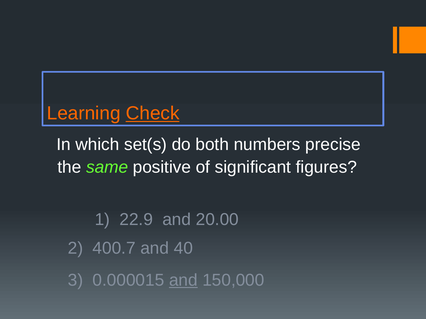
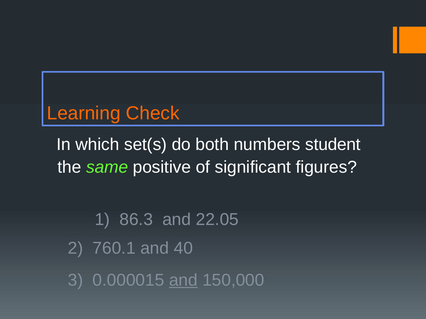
Check underline: present -> none
precise: precise -> student
22.9: 22.9 -> 86.3
20.00: 20.00 -> 22.05
400.7: 400.7 -> 760.1
